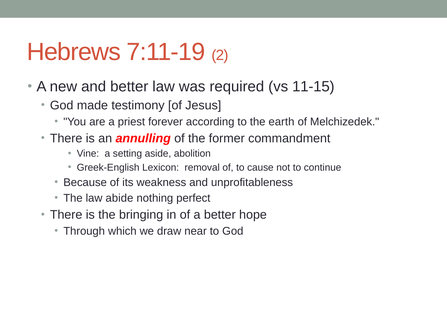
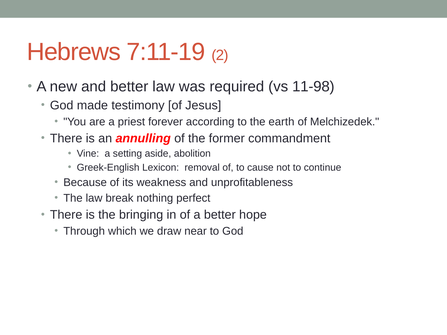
11-15: 11-15 -> 11-98
abide: abide -> break
